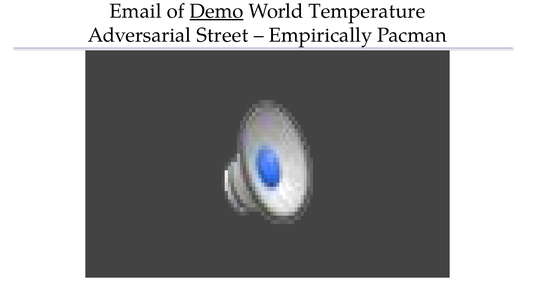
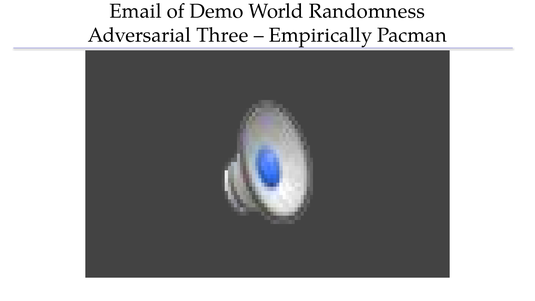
Demo underline: present -> none
Temperature: Temperature -> Randomness
Street: Street -> Three
